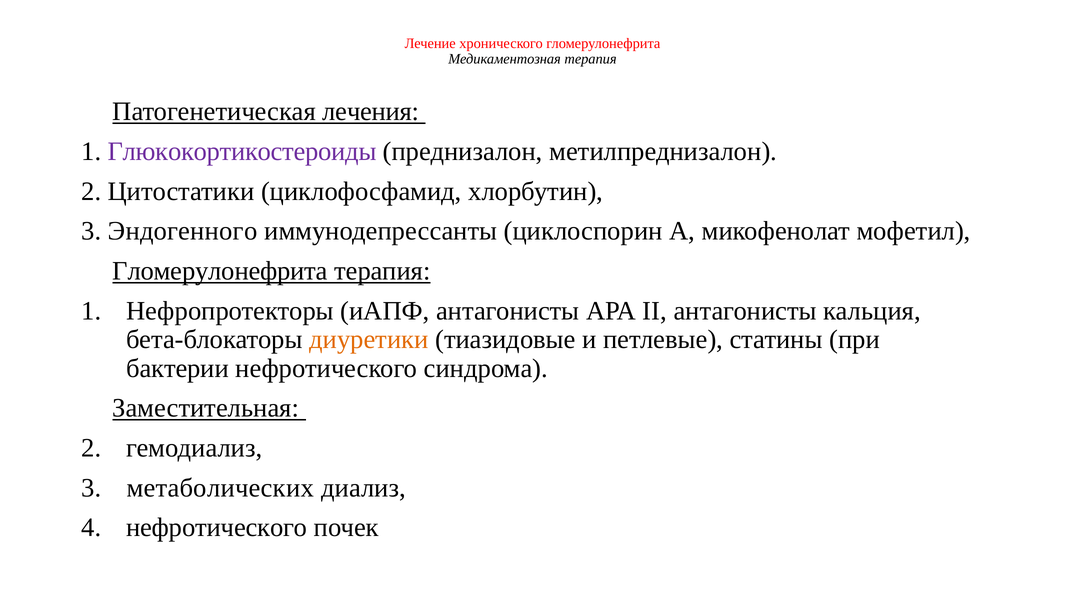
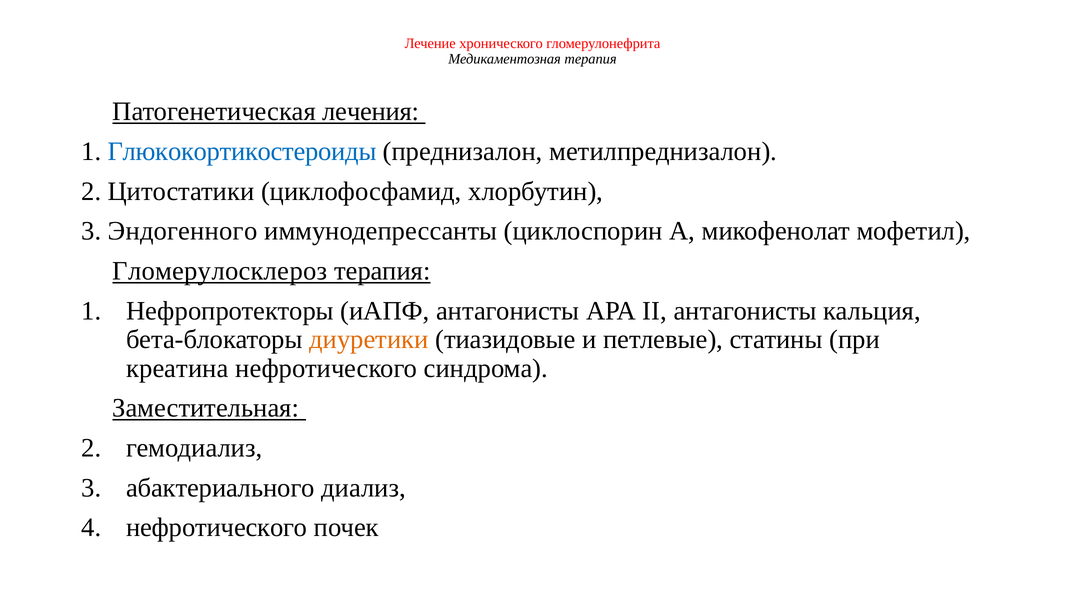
Глюкокортикостероиды colour: purple -> blue
Гломерулонефрита at (220, 271): Гломерулонефрита -> Гломерулосклероз
бактерии: бактерии -> креатина
метаболических: метаболических -> абактериального
